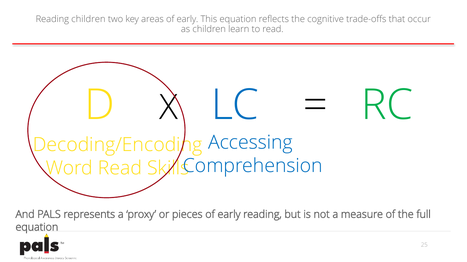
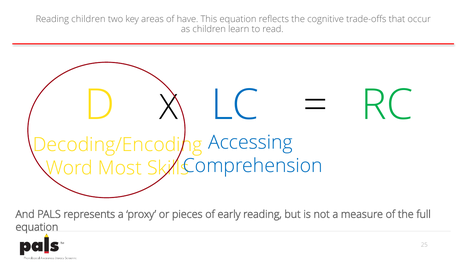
areas of early: early -> have
Word Read: Read -> Most
